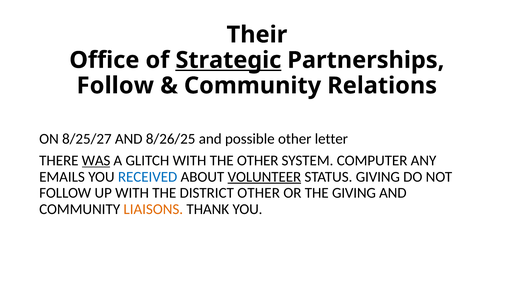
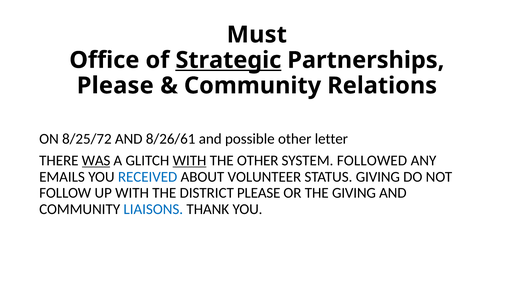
Their: Their -> Must
Follow at (115, 86): Follow -> Please
8/25/27: 8/25/27 -> 8/25/72
8/26/25: 8/26/25 -> 8/26/61
WITH at (190, 161) underline: none -> present
COMPUTER: COMPUTER -> FOLLOWED
VOLUNTEER underline: present -> none
DISTRICT OTHER: OTHER -> PLEASE
LIAISONS colour: orange -> blue
